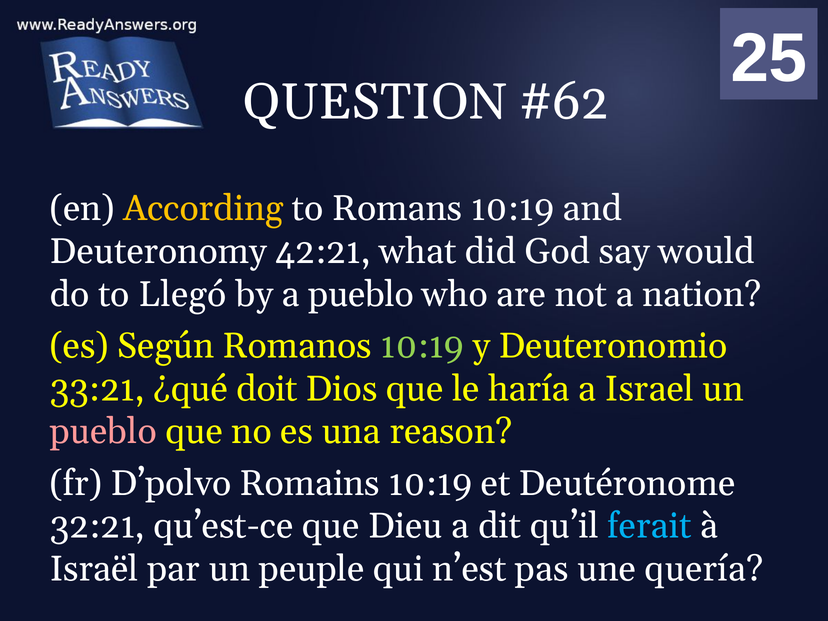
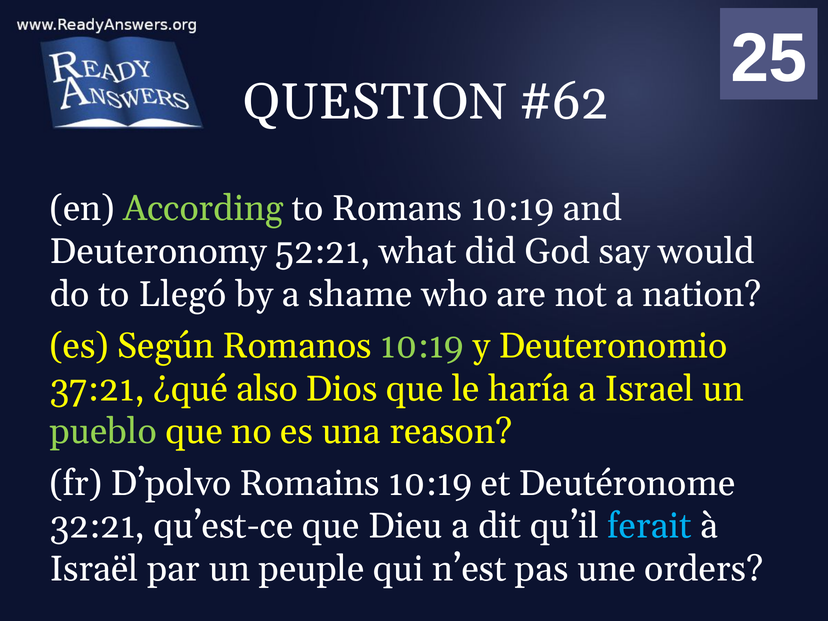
According colour: yellow -> light green
42:21: 42:21 -> 52:21
a pueblo: pueblo -> shame
33:21: 33:21 -> 37:21
doit: doit -> also
pueblo at (103, 432) colour: pink -> light green
quería: quería -> orders
